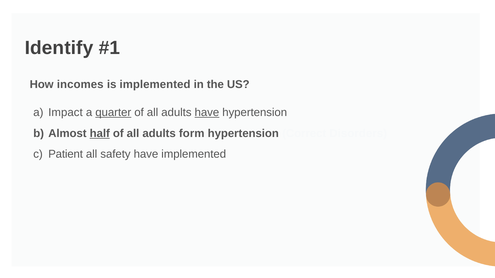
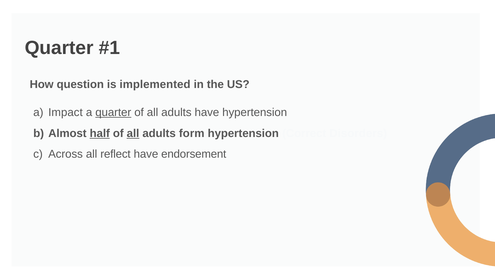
Identify at (59, 48): Identify -> Quarter
incomes: incomes -> question
have at (207, 113) underline: present -> none
all at (133, 134) underline: none -> present
Patient: Patient -> Across
safety: safety -> reflect
have implemented: implemented -> endorsement
